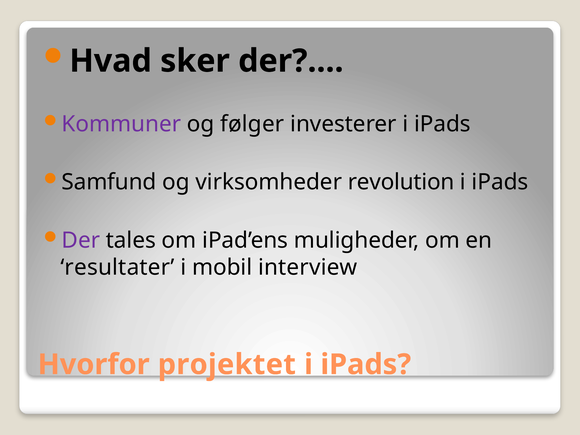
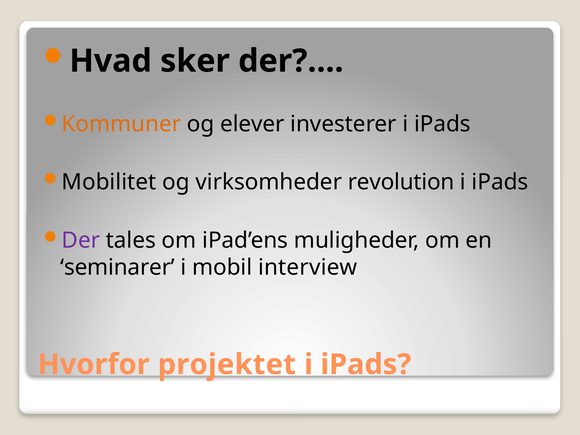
Kommuner colour: purple -> orange
følger: følger -> elever
Samfund: Samfund -> Mobilitet
resultater: resultater -> seminarer
